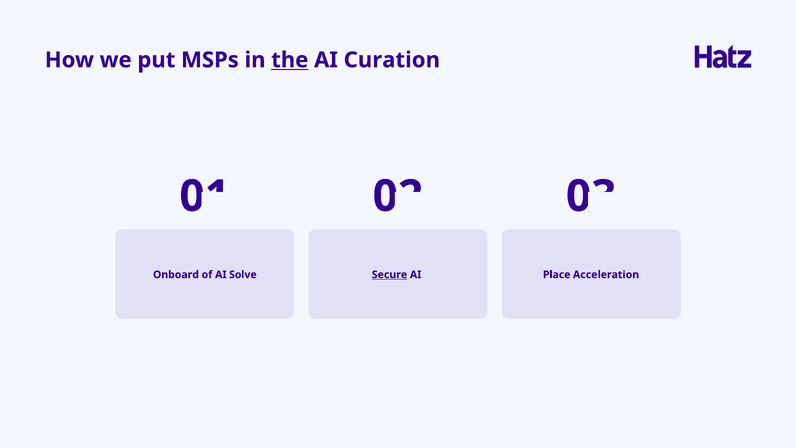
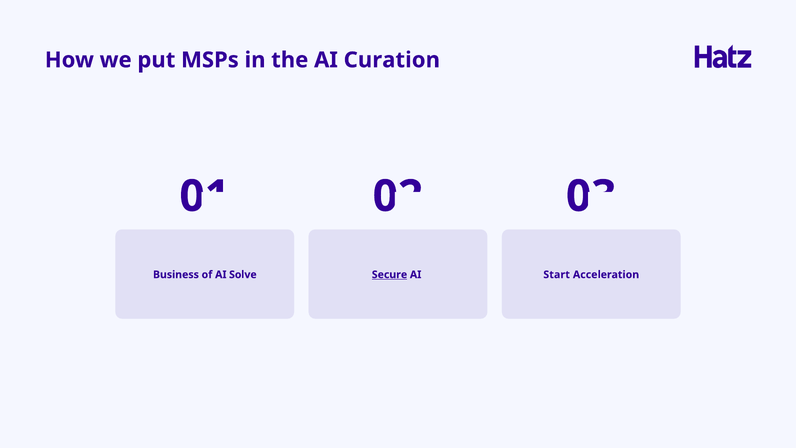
the underline: present -> none
Onboard: Onboard -> Business
Place: Place -> Start
